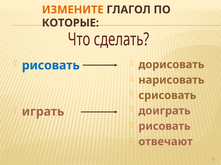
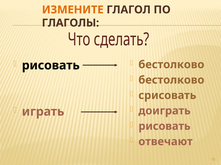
КОТОРЫЕ: КОТОРЫЕ -> ГЛАГОЛЫ
дорисовать at (171, 65): дорисовать -> бестолково
рисовать at (51, 66) colour: blue -> black
нарисовать at (171, 80): нарисовать -> бестолково
